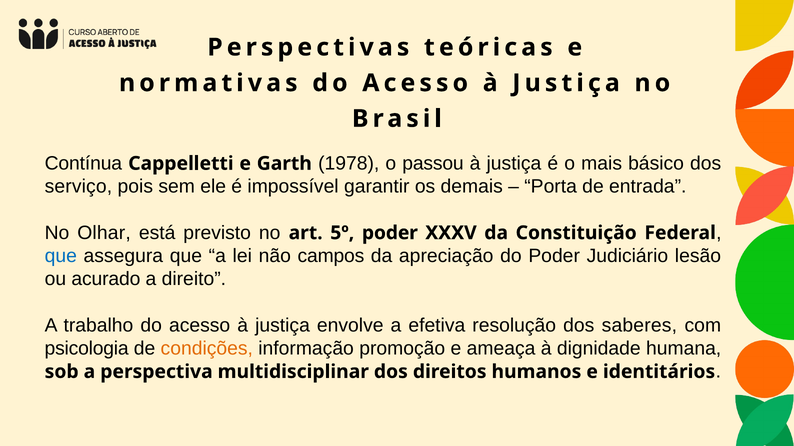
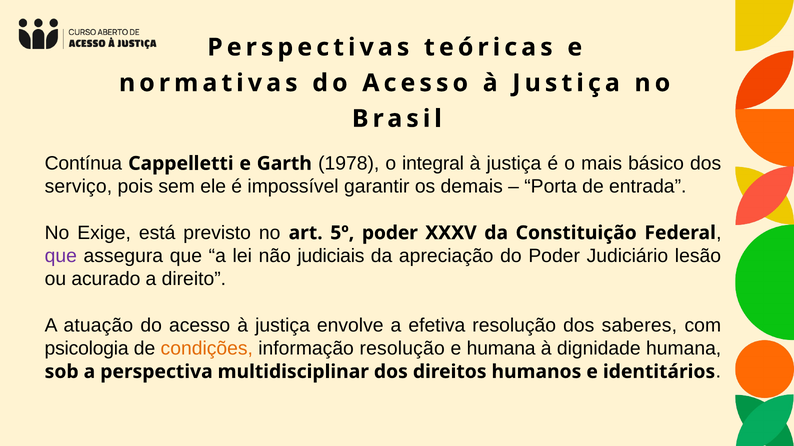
passou: passou -> integral
Olhar: Olhar -> Exige
que at (61, 256) colour: blue -> purple
campos: campos -> judiciais
trabalho: trabalho -> atuação
informação promoção: promoção -> resolução
e ameaça: ameaça -> humana
